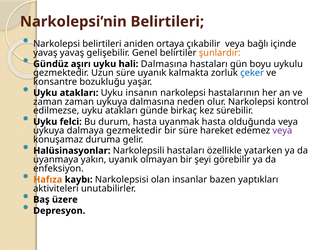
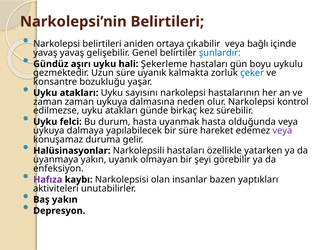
şunlardır colour: orange -> blue
hali Dalmasına: Dalmasına -> Şekerleme
insanın: insanın -> sayısını
dalmaya gezmektedir: gezmektedir -> yapılabilecek
Hafıza colour: orange -> purple
Baş üzere: üzere -> yakın
